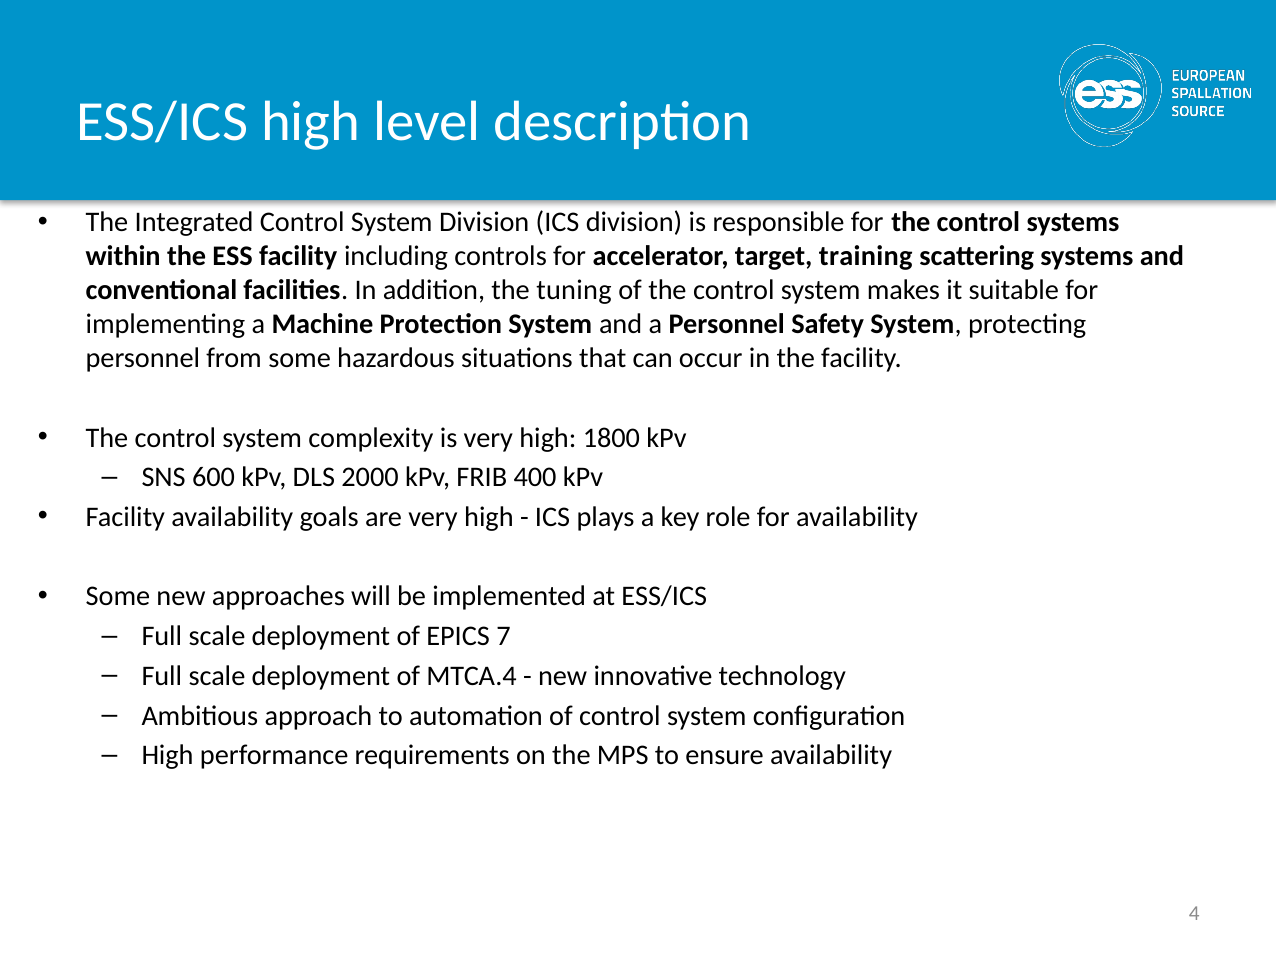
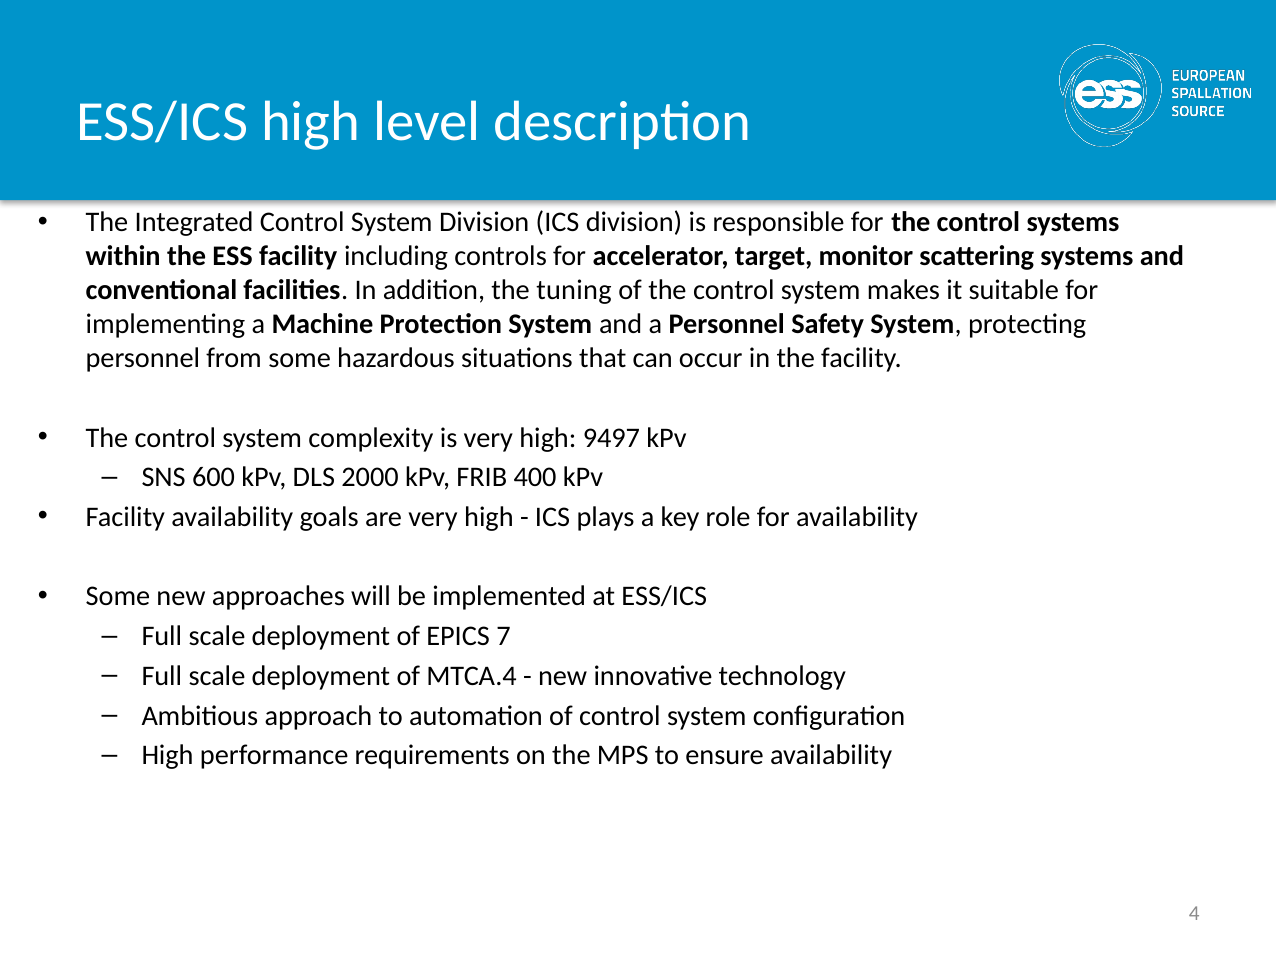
training: training -> monitor
1800: 1800 -> 9497
